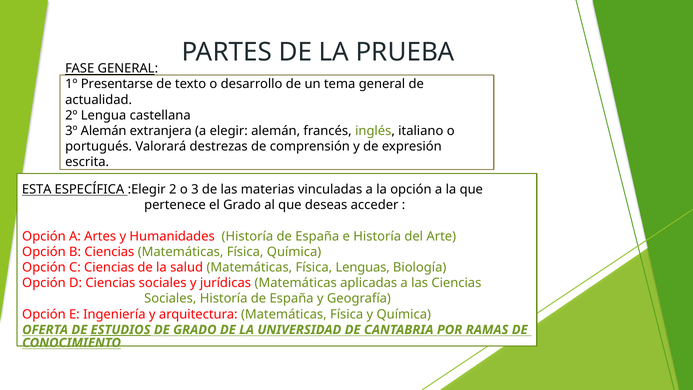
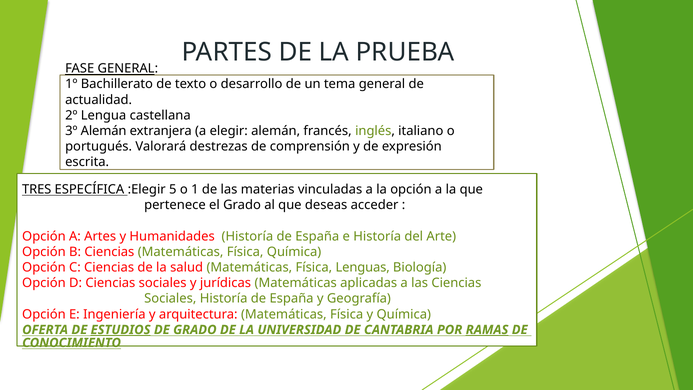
Presentarse: Presentarse -> Bachillerato
ESTA: ESTA -> TRES
2: 2 -> 5
3: 3 -> 1
RAMAS underline: none -> present
